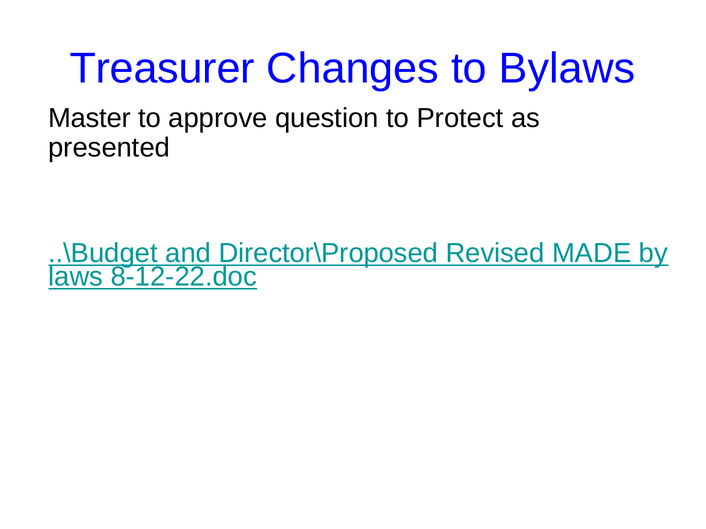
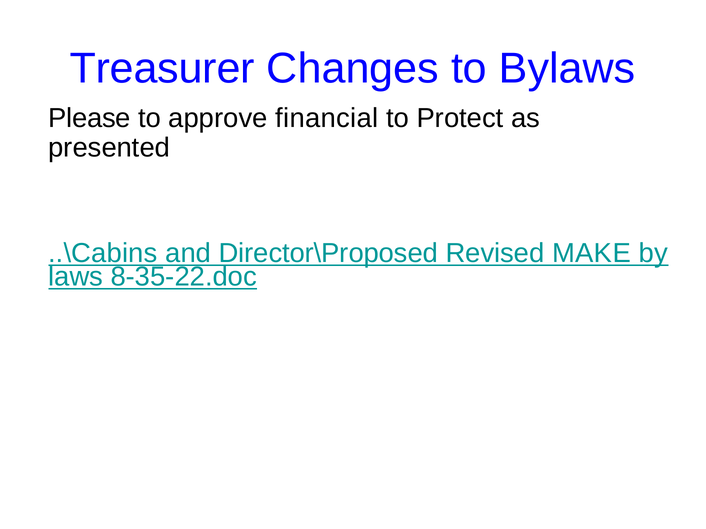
Master: Master -> Please
question: question -> financial
..\Budget: ..\Budget -> ..\Cabins
MADE: MADE -> MAKE
8-12-22.doc: 8-12-22.doc -> 8-35-22.doc
